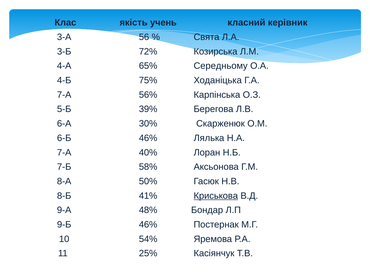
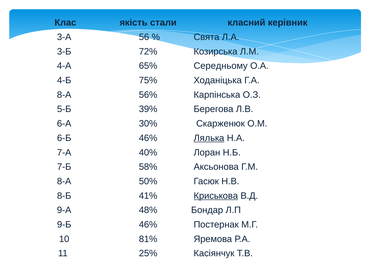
учень: учень -> стали
7-А at (64, 95): 7-А -> 8-А
Лялька underline: none -> present
54%: 54% -> 81%
